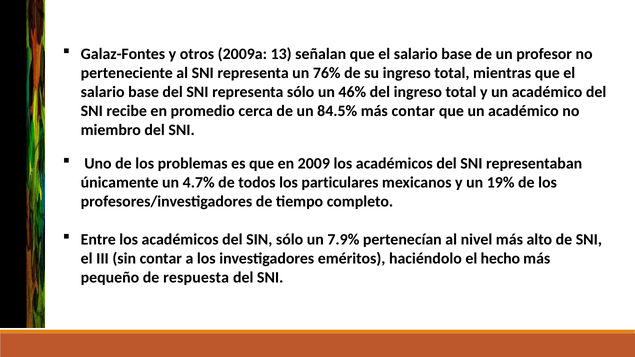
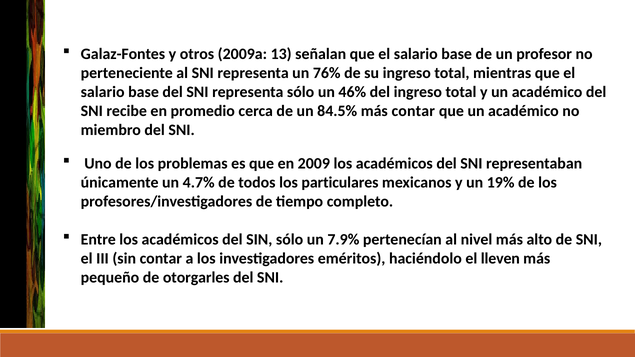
hecho: hecho -> lleven
respuesta: respuesta -> otorgarles
